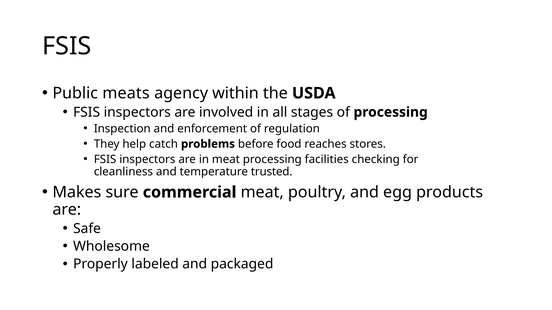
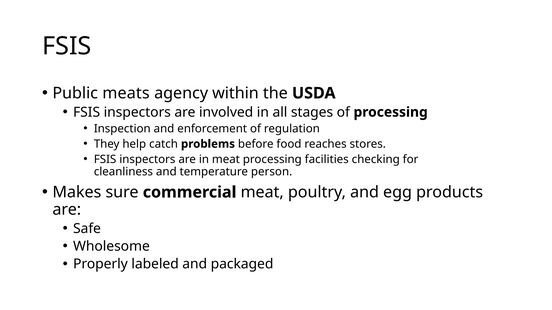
trusted: trusted -> person
